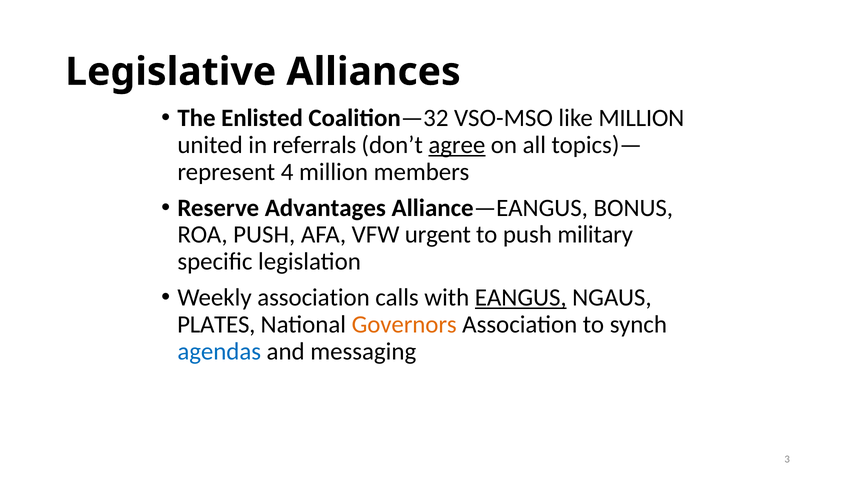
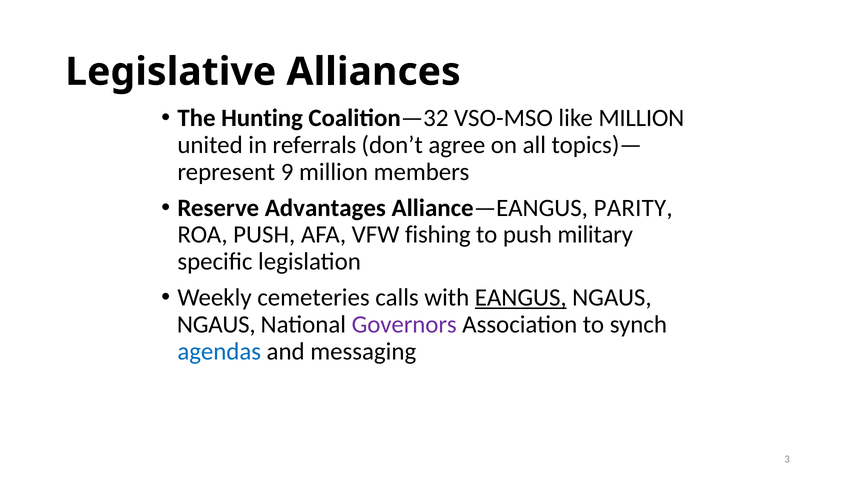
Enlisted: Enlisted -> Hunting
agree underline: present -> none
4: 4 -> 9
BONUS: BONUS -> PARITY
urgent: urgent -> fishing
Weekly association: association -> cemeteries
PLATES at (216, 324): PLATES -> NGAUS
Governors colour: orange -> purple
